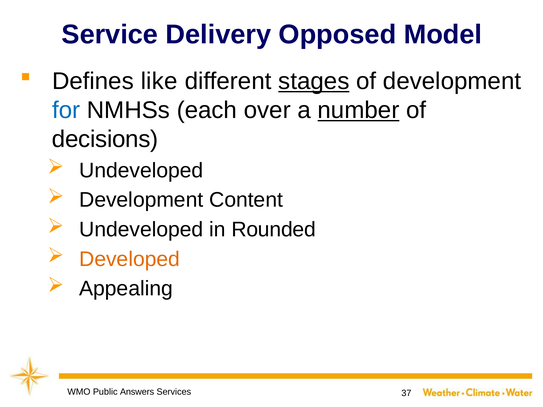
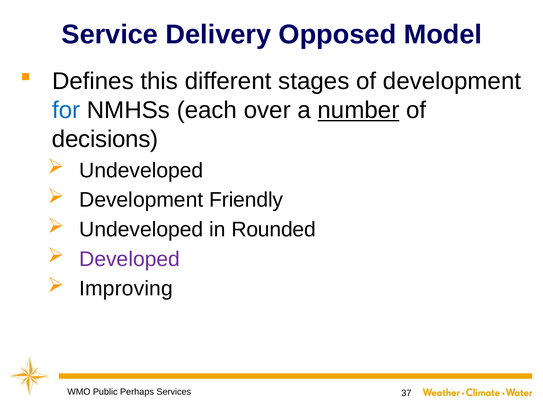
like: like -> this
stages underline: present -> none
Content: Content -> Friendly
Developed colour: orange -> purple
Appealing: Appealing -> Improving
Answers: Answers -> Perhaps
